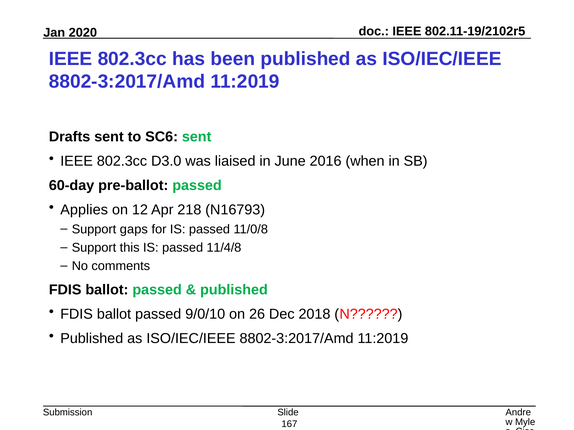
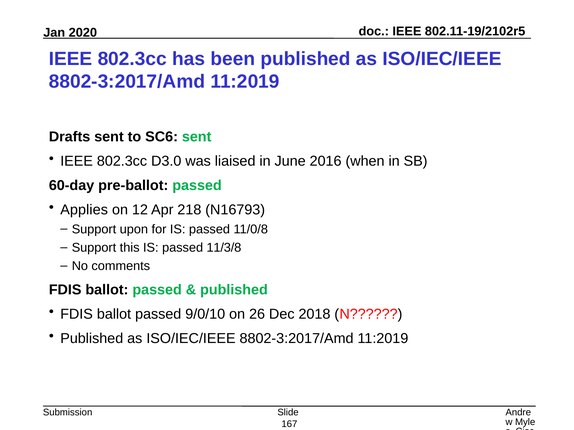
gaps: gaps -> upon
11/4/8: 11/4/8 -> 11/3/8
